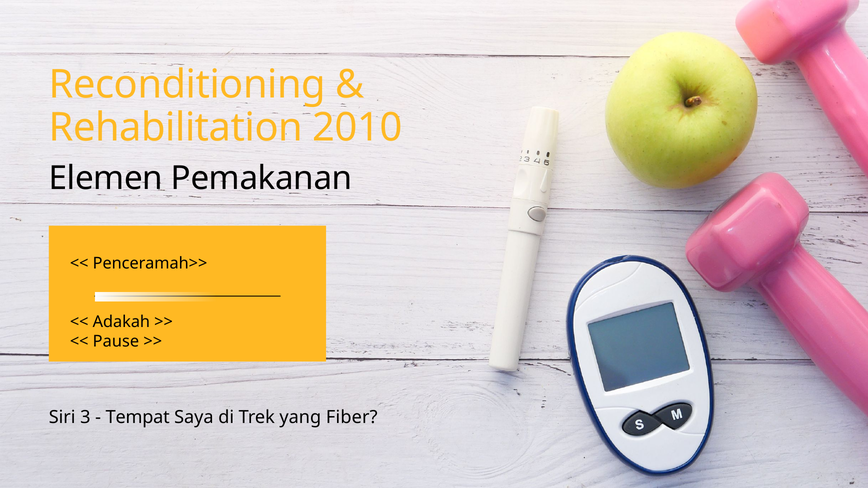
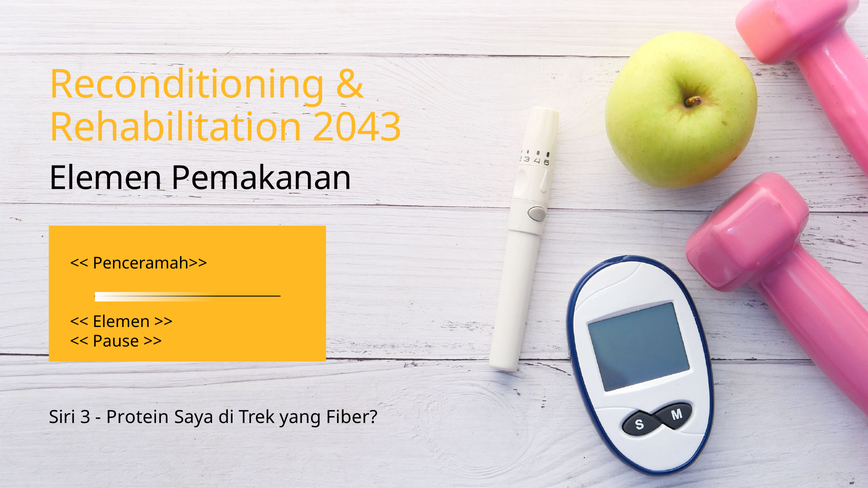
2010: 2010 -> 2043
Adakah at (121, 322): Adakah -> Elemen
Tempat: Tempat -> Protein
